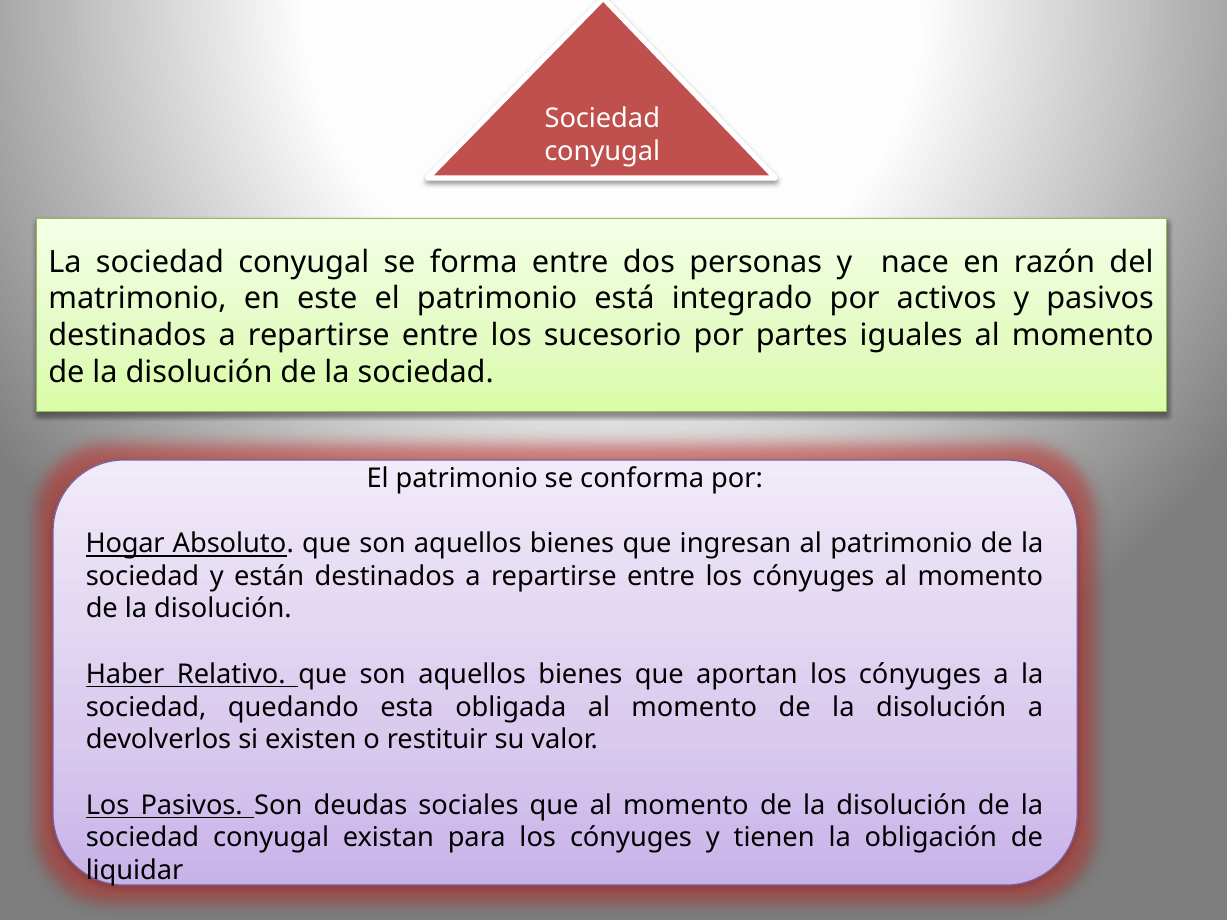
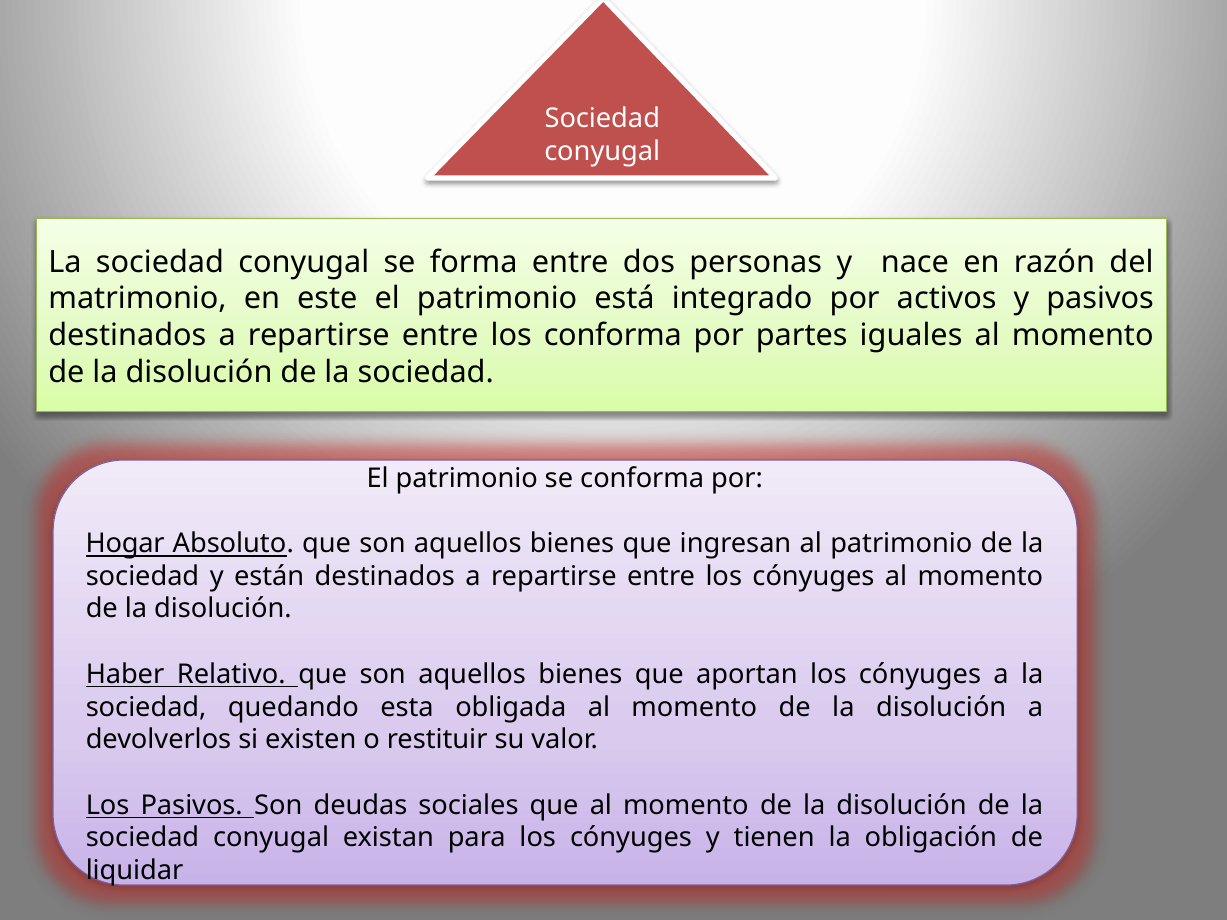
los sucesorio: sucesorio -> conforma
